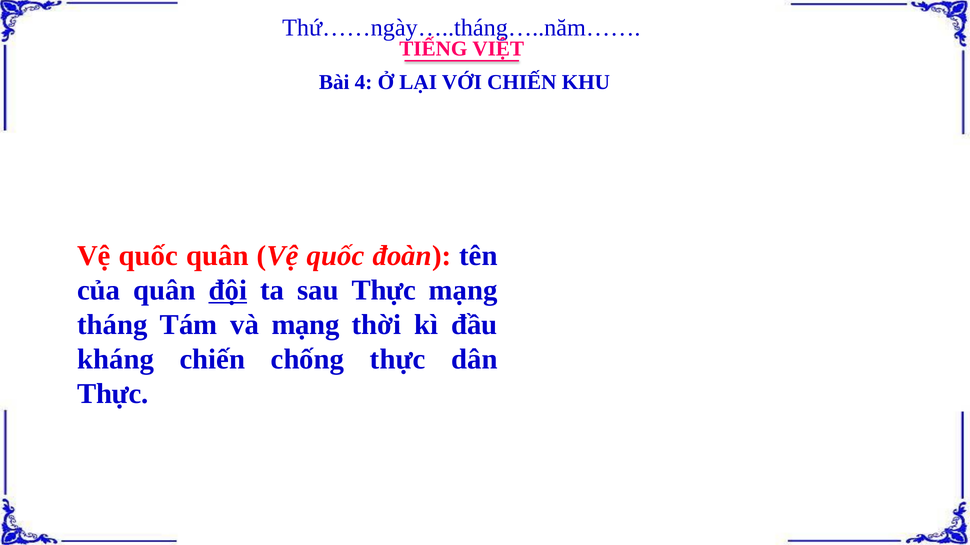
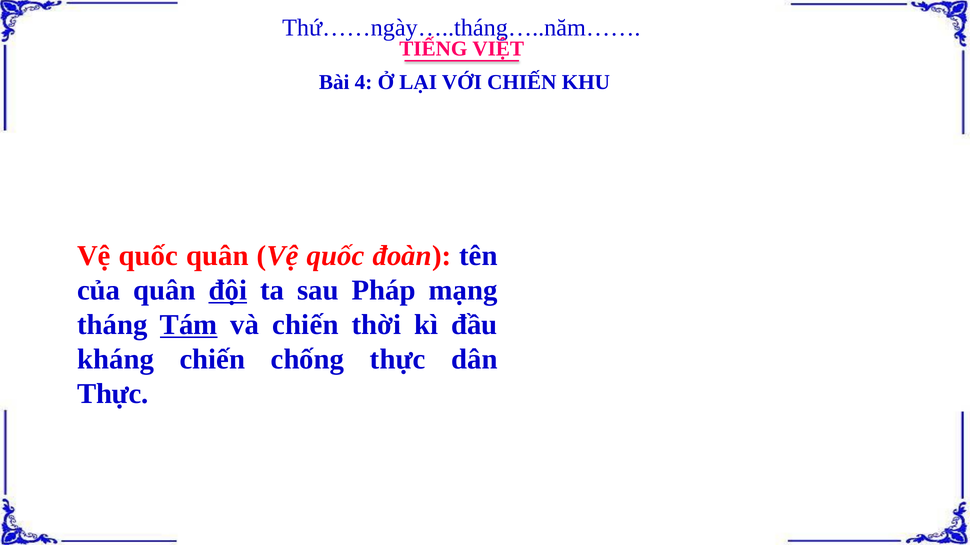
sau Thực: Thực -> Pháp
Tám underline: none -> present
và mạng: mạng -> chiến
